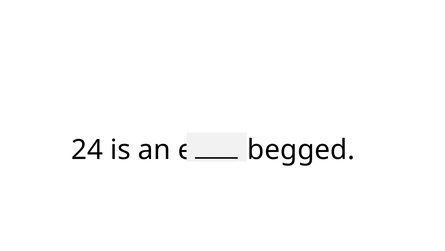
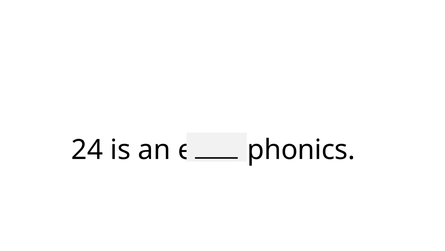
begged: begged -> phonics
